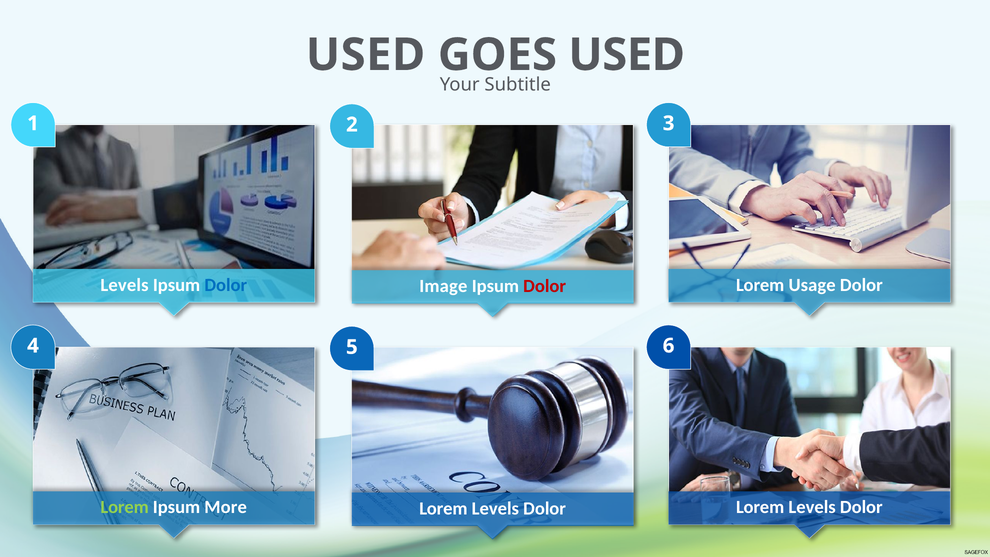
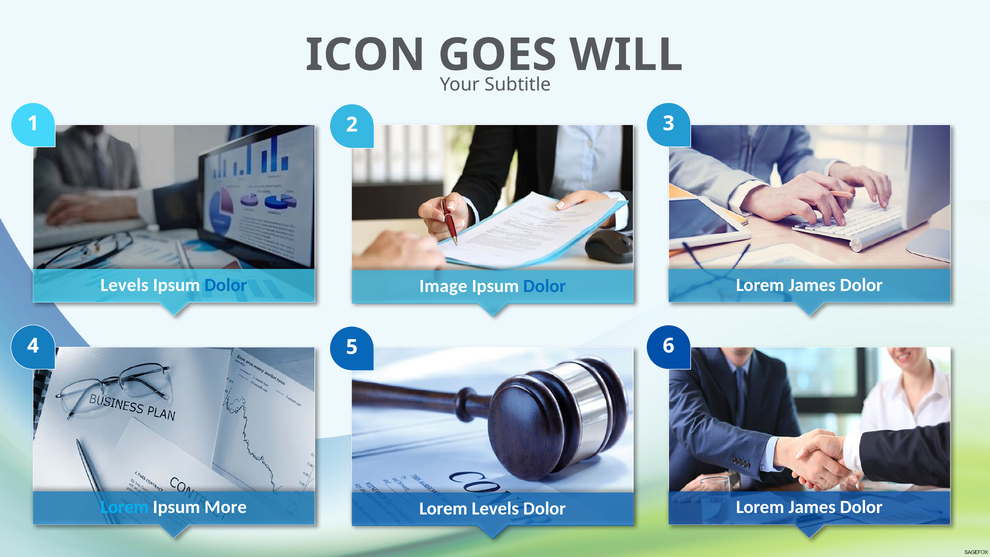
USED at (366, 55): USED -> ICON
USED at (627, 55): USED -> WILL
Usage at (812, 285): Usage -> James
Dolor at (545, 286) colour: red -> blue
Lorem at (125, 507) colour: light green -> light blue
Levels at (812, 507): Levels -> James
